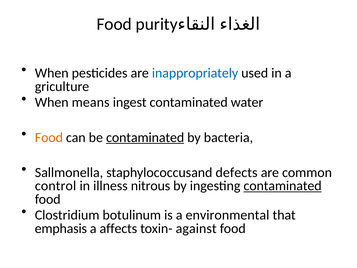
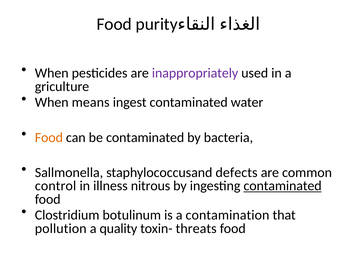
inappropriately colour: blue -> purple
contaminated at (145, 137) underline: present -> none
environmental: environmental -> contamination
emphasis: emphasis -> pollution
affects: affects -> quality
against: against -> threats
